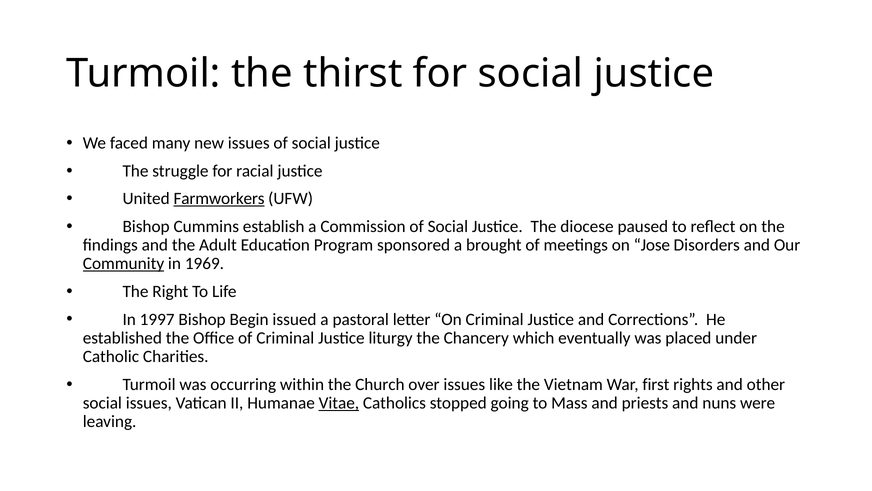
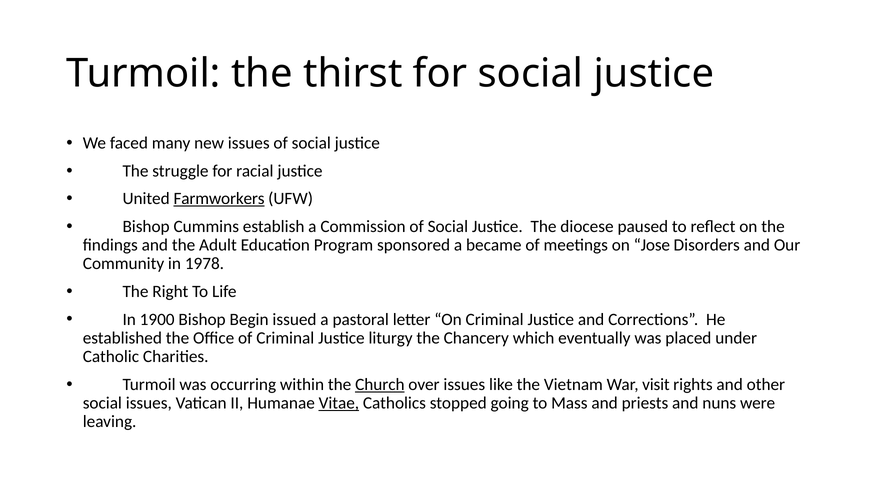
brought: brought -> became
Community underline: present -> none
1969: 1969 -> 1978
1997: 1997 -> 1900
Church underline: none -> present
first: first -> visit
